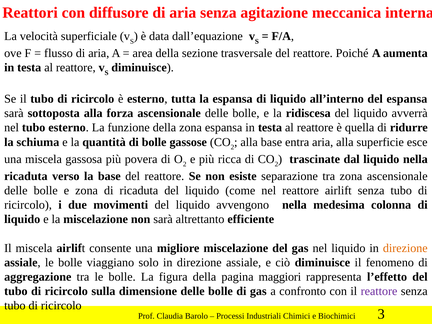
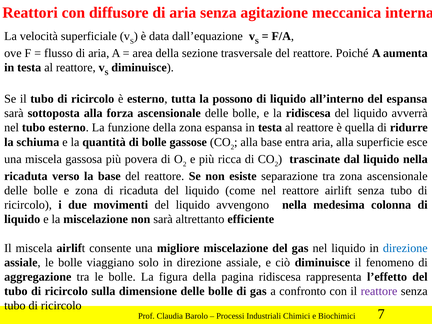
la espansa: espansa -> possono
direzione at (405, 248) colour: orange -> blue
pagina maggiori: maggiori -> ridiscesa
3: 3 -> 7
